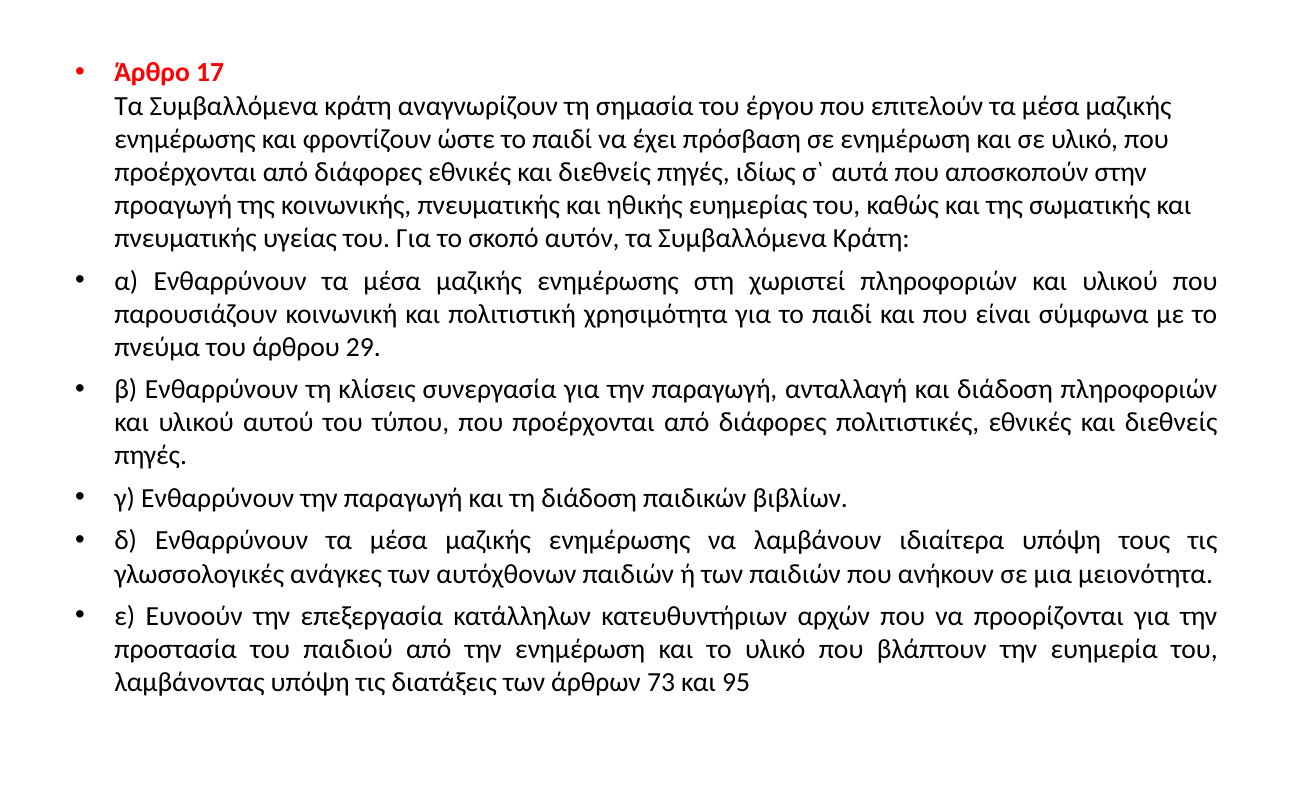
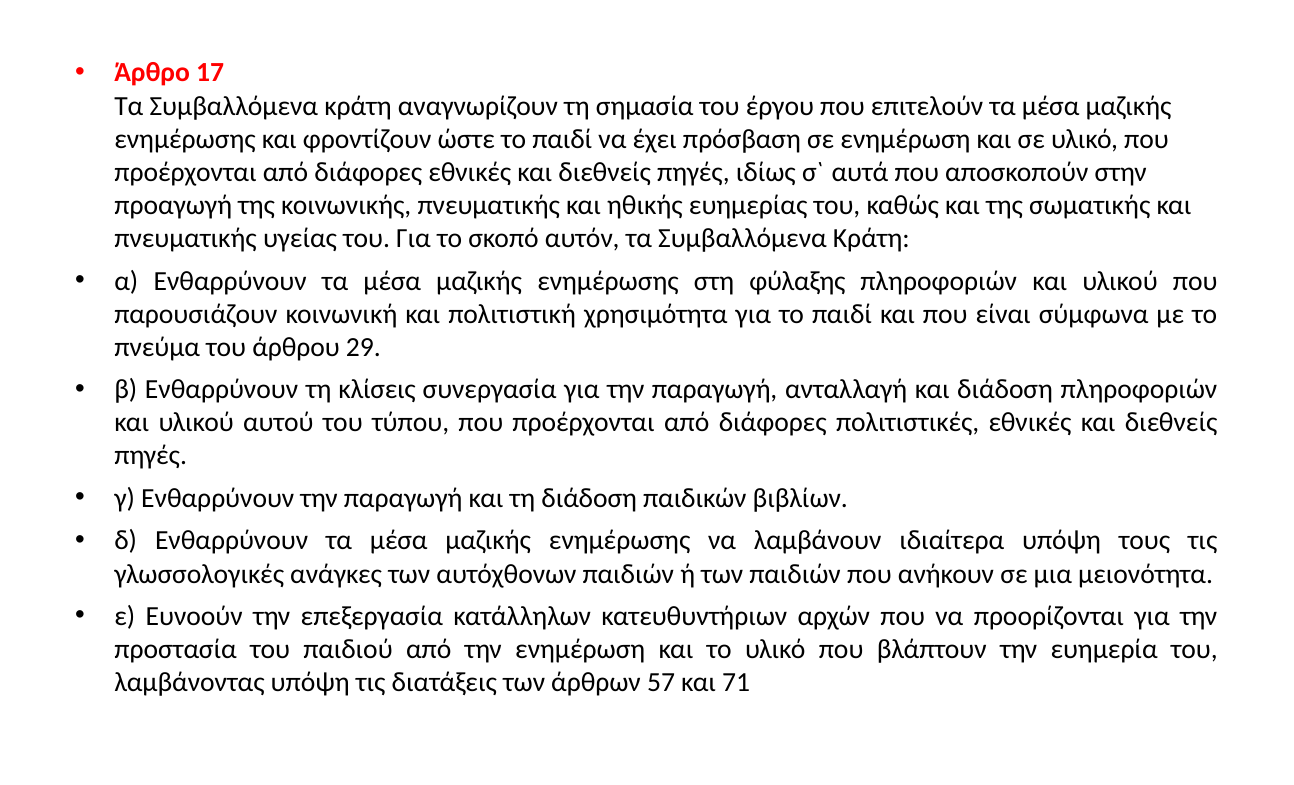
χωριστεί: χωριστεί -> φύλαξης
73: 73 -> 57
95: 95 -> 71
